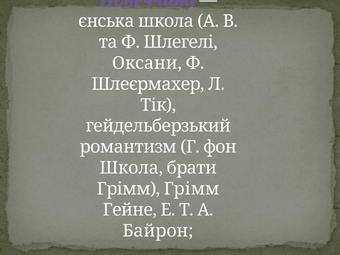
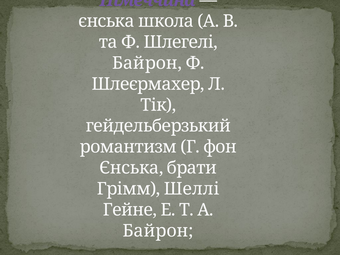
Оксани at (147, 63): Оксани -> Байрон
Школа at (131, 168): Школа -> Єнська
Грімм Грімм: Грімм -> Шеллі
